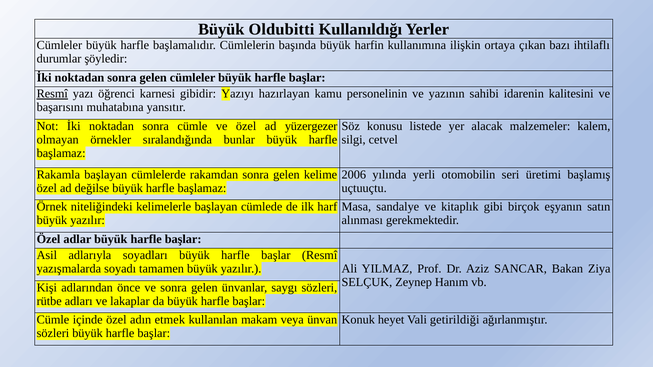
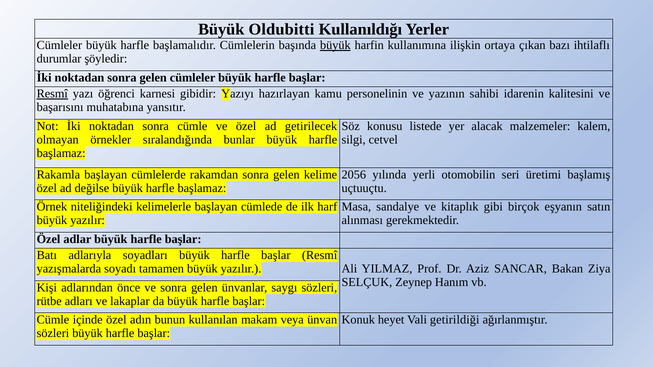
büyük at (335, 45) underline: none -> present
yüzergezer: yüzergezer -> getirilecek
2006: 2006 -> 2056
Asil: Asil -> Batı
etmek: etmek -> bunun
